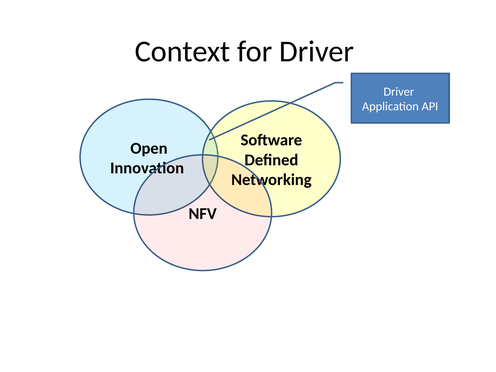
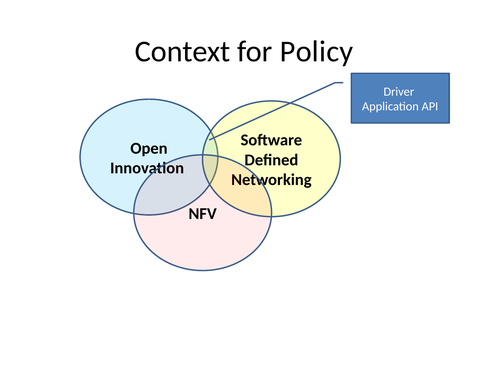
for Driver: Driver -> Policy
